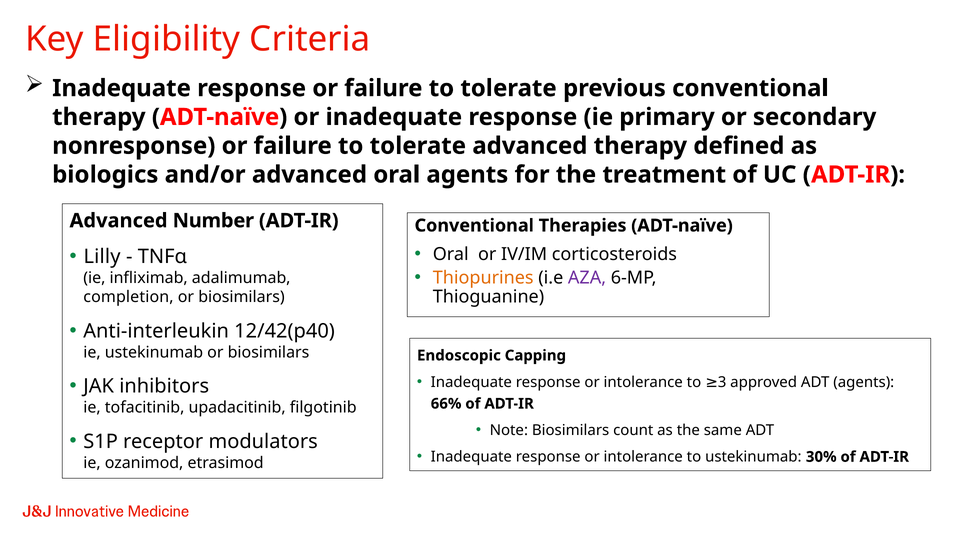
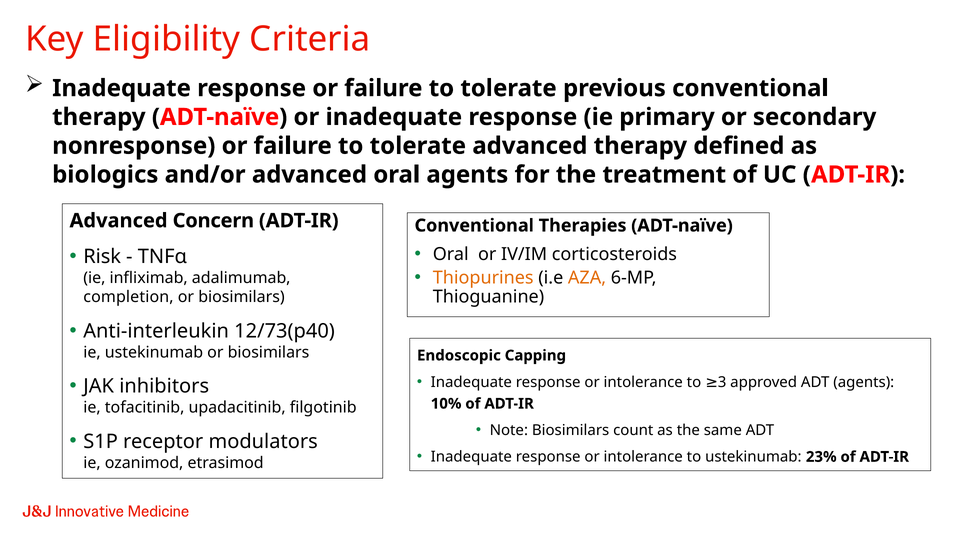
Number: Number -> Concern
Lilly: Lilly -> Risk
AZA colour: purple -> orange
12/42(p40: 12/42(p40 -> 12/73(p40
66%: 66% -> 10%
30%: 30% -> 23%
